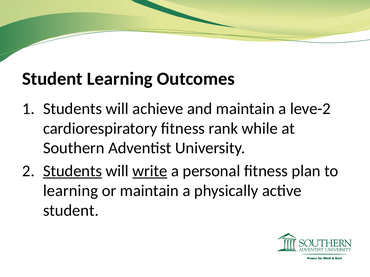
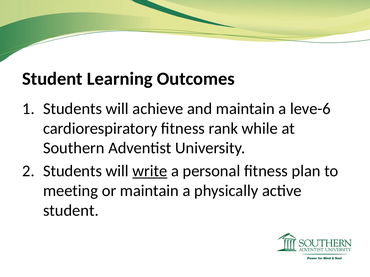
leve-2: leve-2 -> leve-6
Students at (72, 171) underline: present -> none
learning at (71, 191): learning -> meeting
